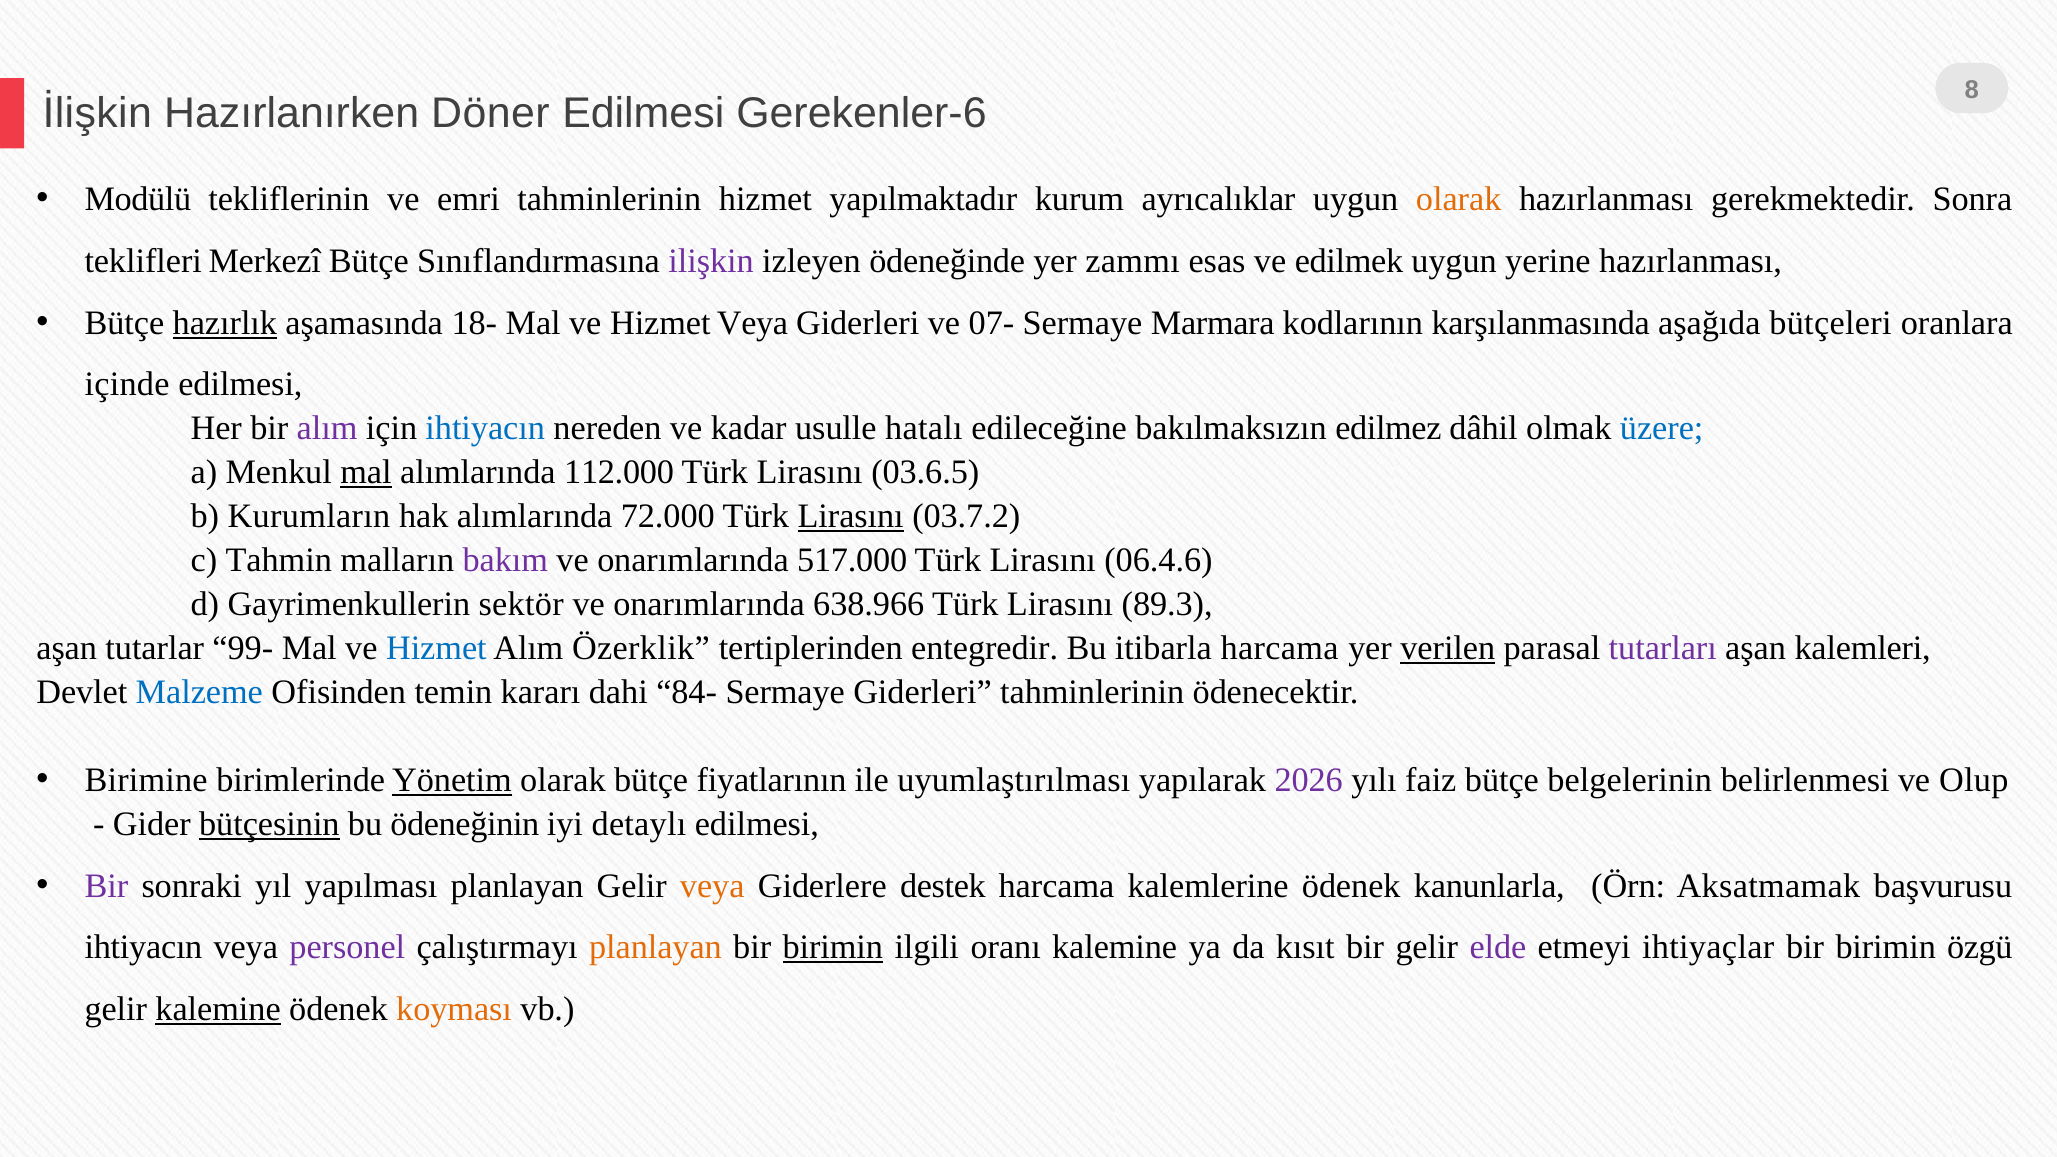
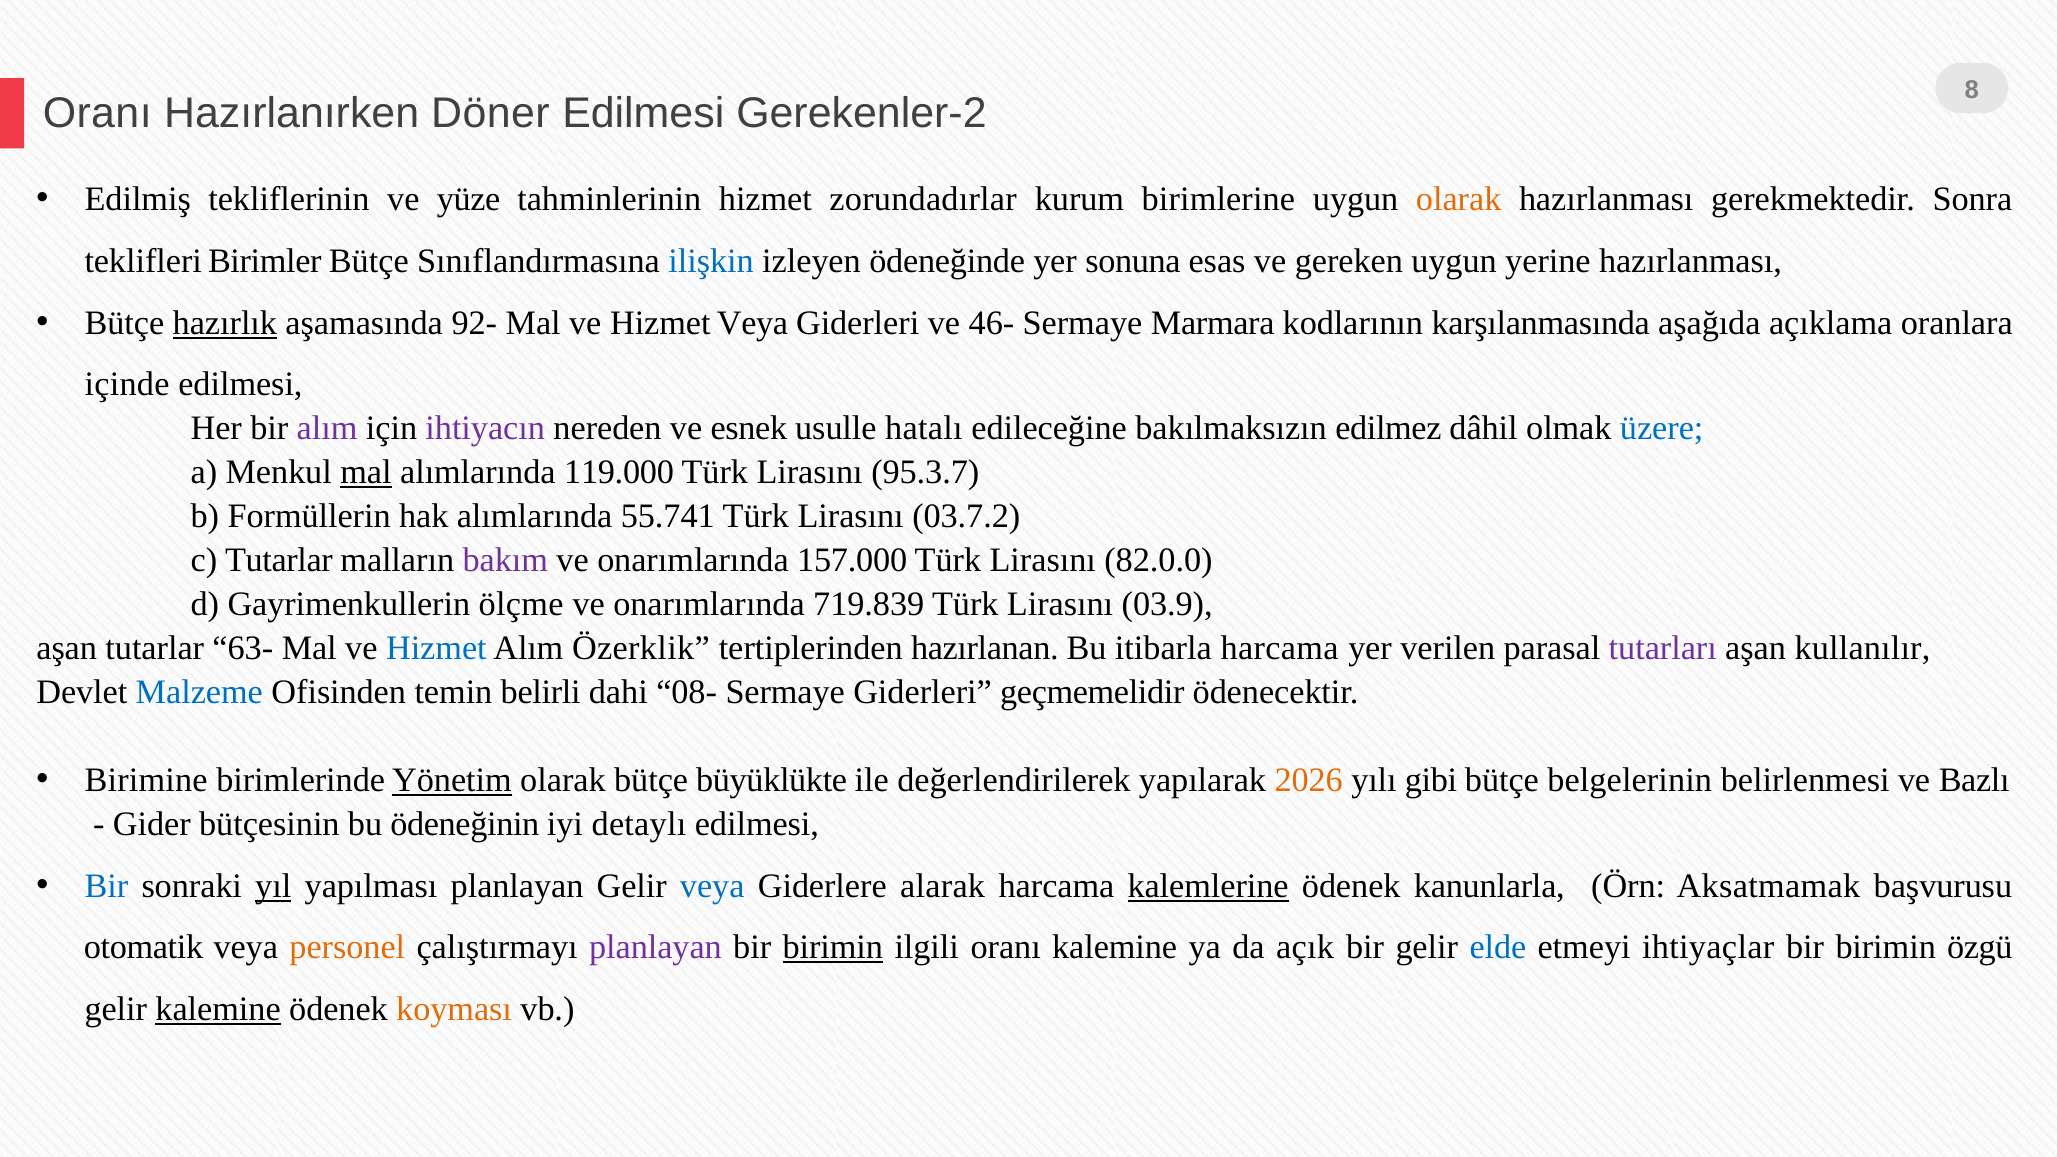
İlişkin at (97, 113): İlişkin -> Oranı
Gerekenler-6: Gerekenler-6 -> Gerekenler-2
Modülü: Modülü -> Edilmiş
emri: emri -> yüze
yapılmaktadır: yapılmaktadır -> zorundadırlar
ayrıcalıklar: ayrıcalıklar -> birimlerine
Merkezî: Merkezî -> Birimler
ilişkin colour: purple -> blue
zammı: zammı -> sonuna
edilmek: edilmek -> gereken
18-: 18- -> 92-
07-: 07- -> 46-
bütçeleri: bütçeleri -> açıklama
ihtiyacın at (485, 428) colour: blue -> purple
kadar: kadar -> esnek
112.000: 112.000 -> 119.000
03.6.5: 03.6.5 -> 95.3.7
Kurumların: Kurumların -> Formüllerin
72.000: 72.000 -> 55.741
Lirasını at (851, 516) underline: present -> none
c Tahmin: Tahmin -> Tutarlar
517.000: 517.000 -> 157.000
06.4.6: 06.4.6 -> 82.0.0
sektör: sektör -> ölçme
638.966: 638.966 -> 719.839
89.3: 89.3 -> 03.9
99-: 99- -> 63-
entegredir: entegredir -> hazırlanan
verilen underline: present -> none
kalemleri: kalemleri -> kullanılır
kararı: kararı -> belirli
84-: 84- -> 08-
Giderleri tahminlerinin: tahminlerinin -> geçmemelidir
fiyatlarının: fiyatlarının -> büyüklükte
uyumlaştırılması: uyumlaştırılması -> değerlendirilerek
2026 colour: purple -> orange
faiz: faiz -> gibi
Olup: Olup -> Bazlı
bütçesinin underline: present -> none
Bir at (106, 886) colour: purple -> blue
yıl underline: none -> present
veya at (712, 886) colour: orange -> blue
destek: destek -> alarak
kalemlerine underline: none -> present
ihtiyacın at (143, 947): ihtiyacın -> otomatik
personel colour: purple -> orange
planlayan at (655, 947) colour: orange -> purple
kısıt: kısıt -> açık
elde colour: purple -> blue
